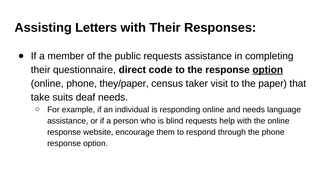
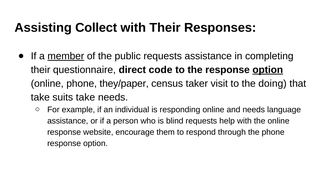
Letters: Letters -> Collect
member underline: none -> present
paper: paper -> doing
suits deaf: deaf -> take
